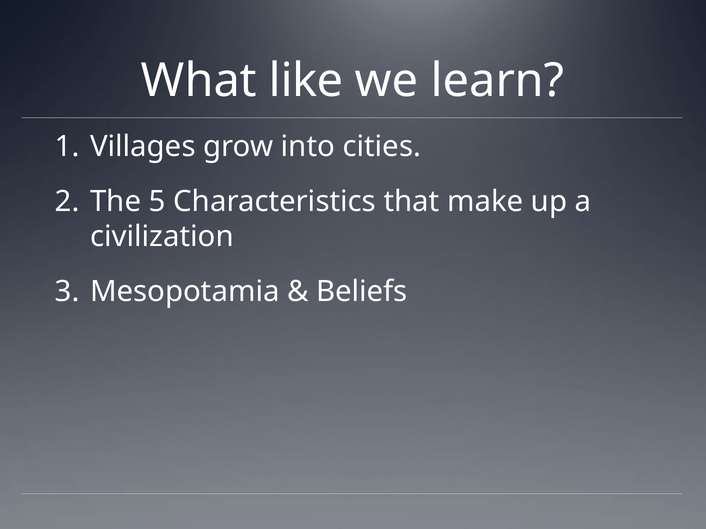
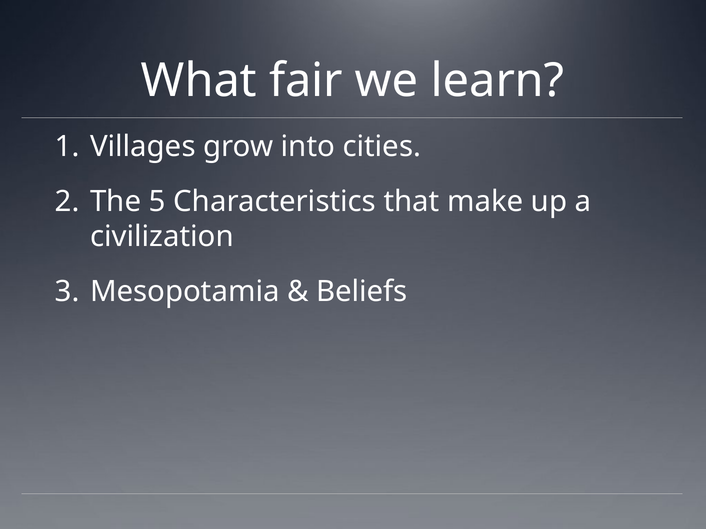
like: like -> fair
